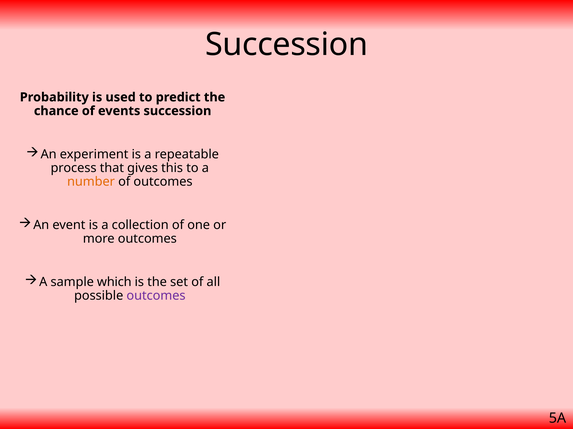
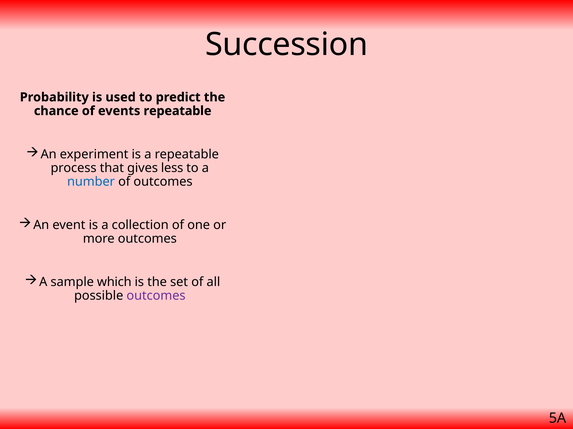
events succession: succession -> repeatable
this: this -> less
number colour: orange -> blue
